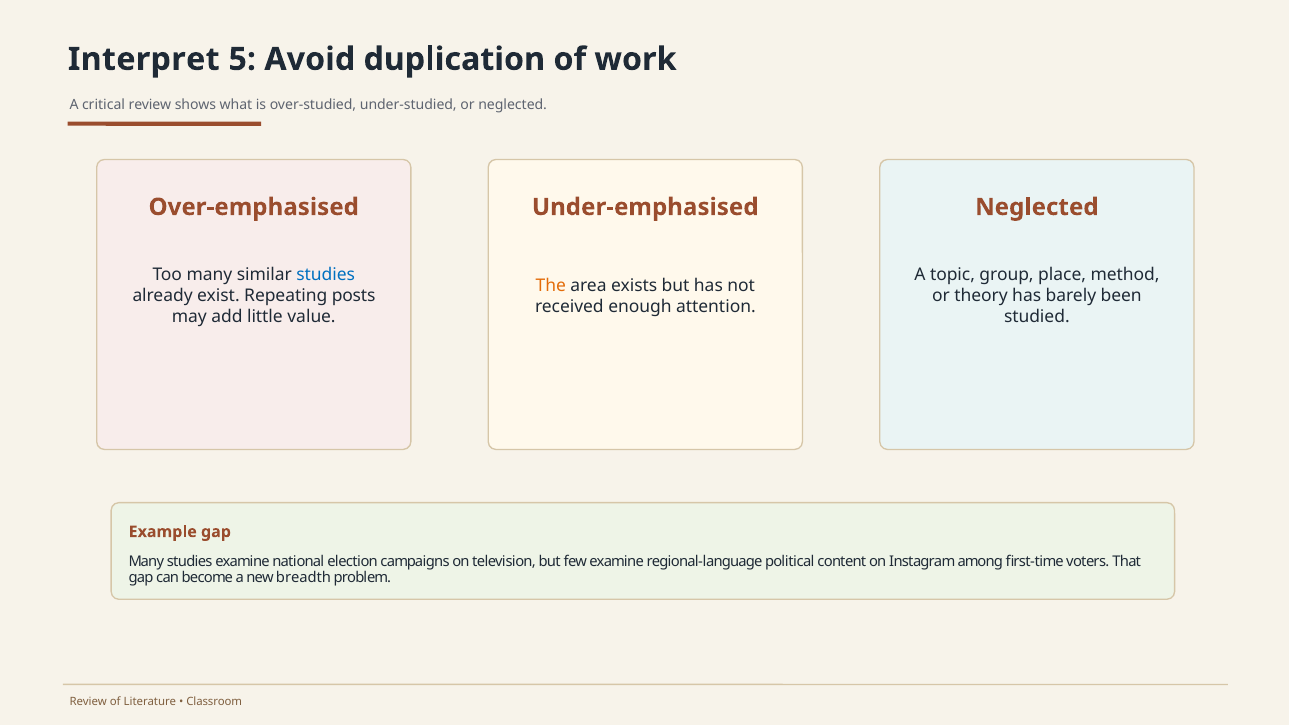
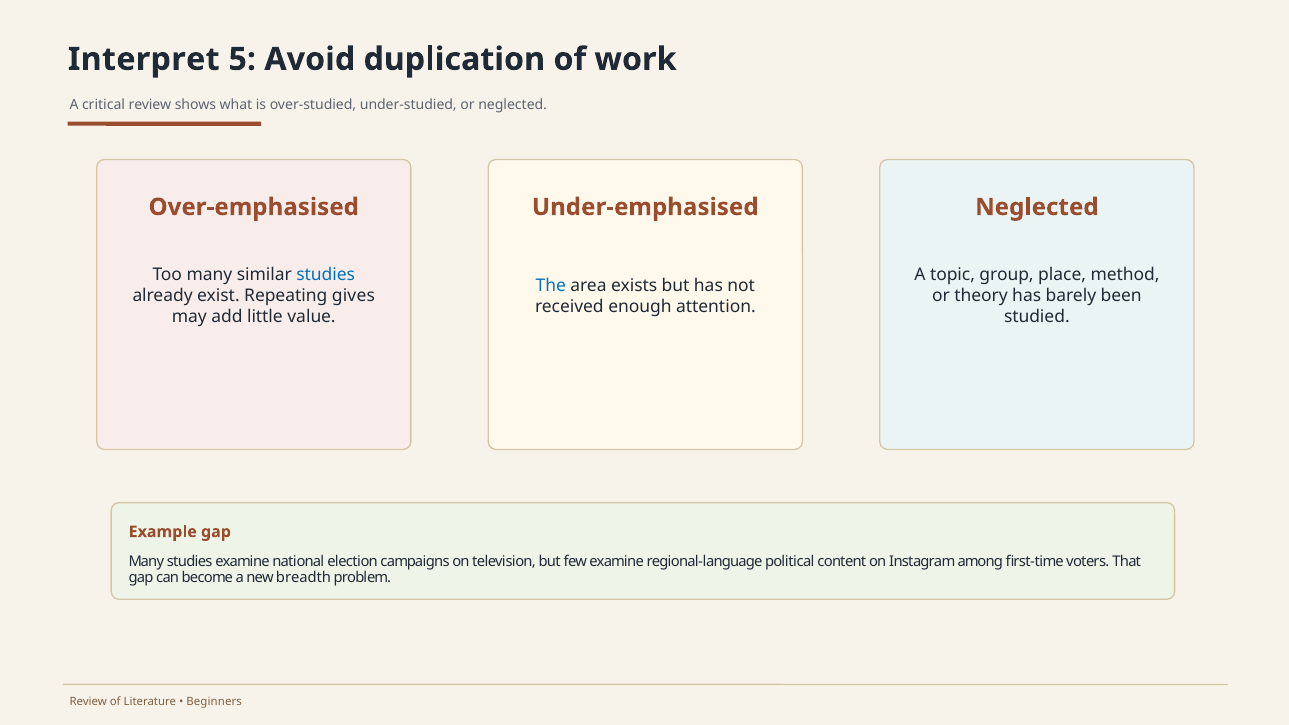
The colour: orange -> blue
posts: posts -> gives
Classroom: Classroom -> Beginners
